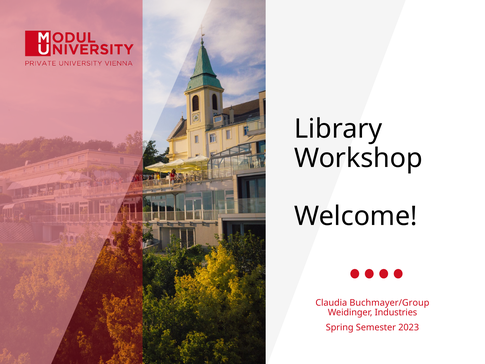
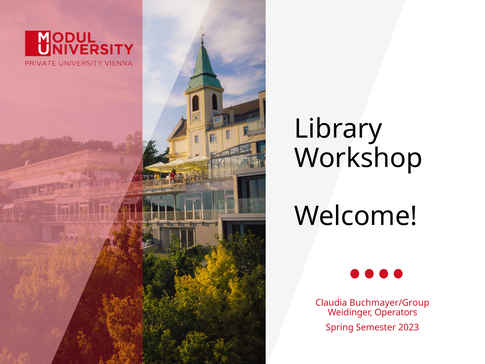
Industries: Industries -> Operators
